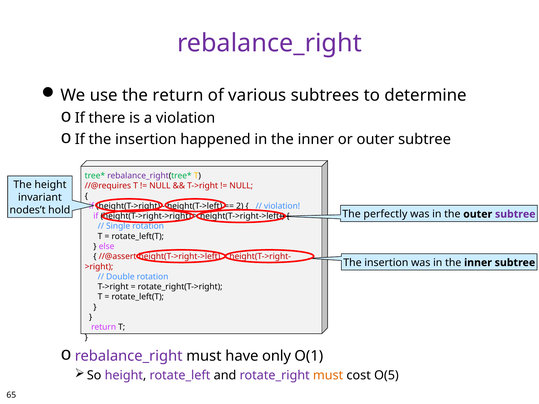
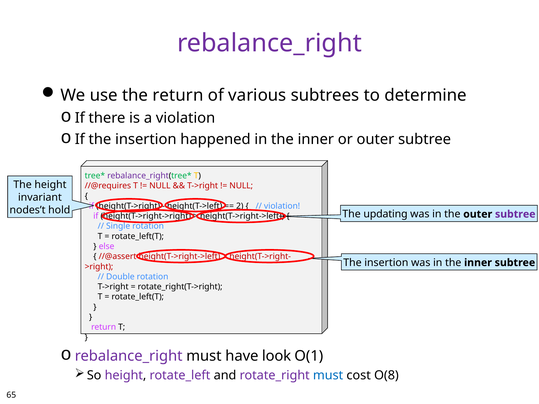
perfectly: perfectly -> updating
only: only -> look
must at (328, 376) colour: orange -> blue
O(5: O(5 -> O(8
